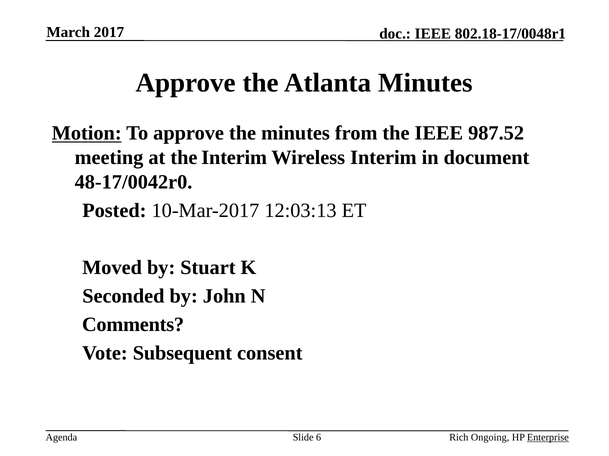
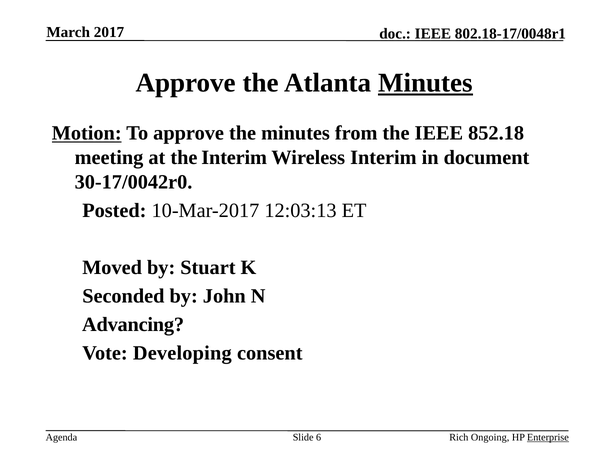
Minutes at (425, 83) underline: none -> present
987.52: 987.52 -> 852.18
48-17/0042r0: 48-17/0042r0 -> 30-17/0042r0
Comments: Comments -> Advancing
Subsequent: Subsequent -> Developing
